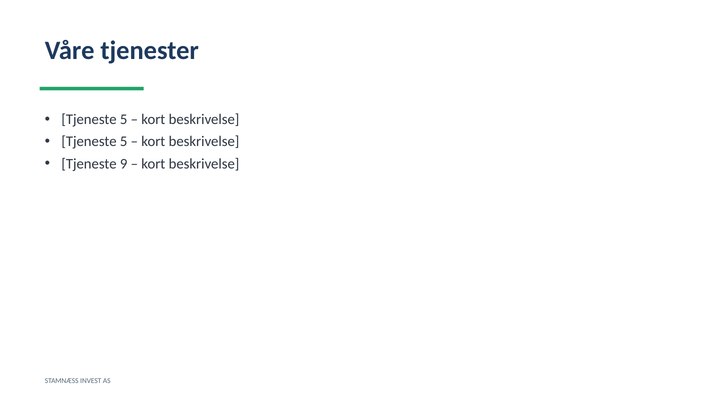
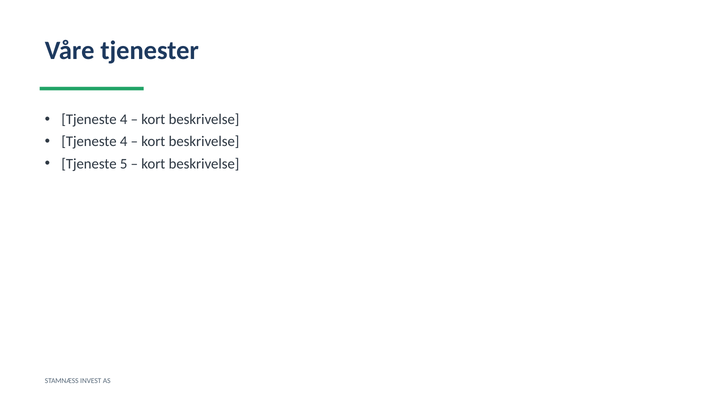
5 at (124, 119): 5 -> 4
5 at (124, 141): 5 -> 4
9: 9 -> 5
